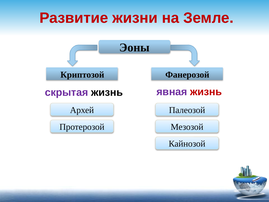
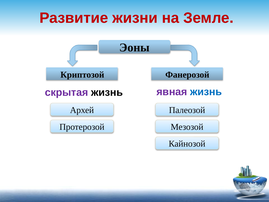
жизнь at (206, 92) colour: red -> blue
